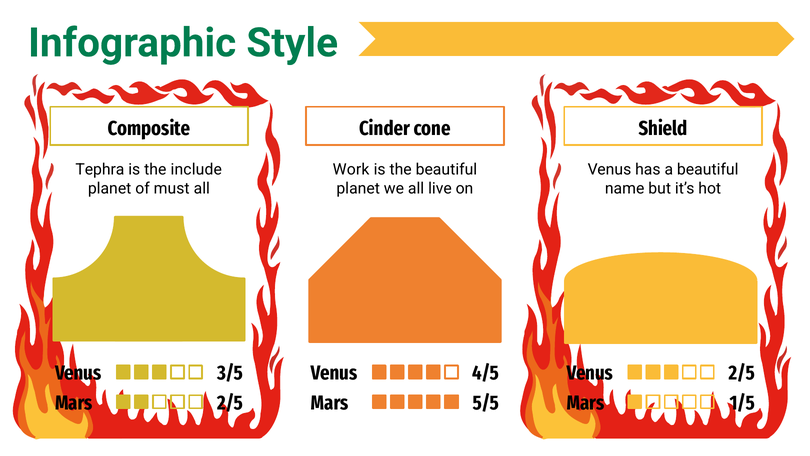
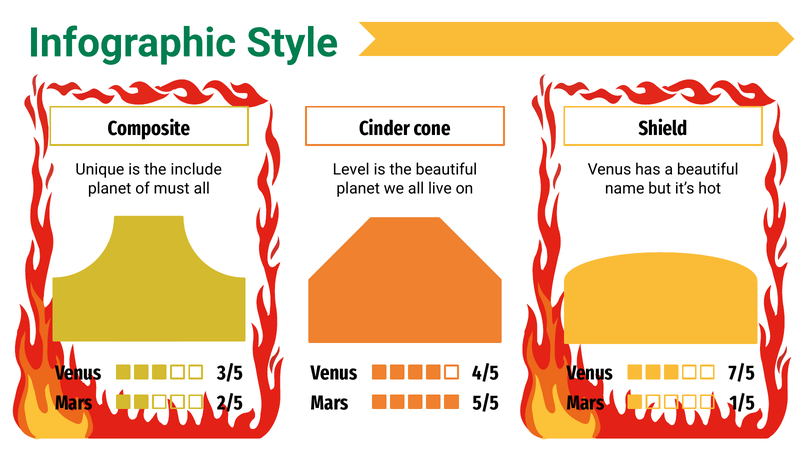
Tephra: Tephra -> Unique
Work: Work -> Level
Venus 2/5: 2/5 -> 7/5
